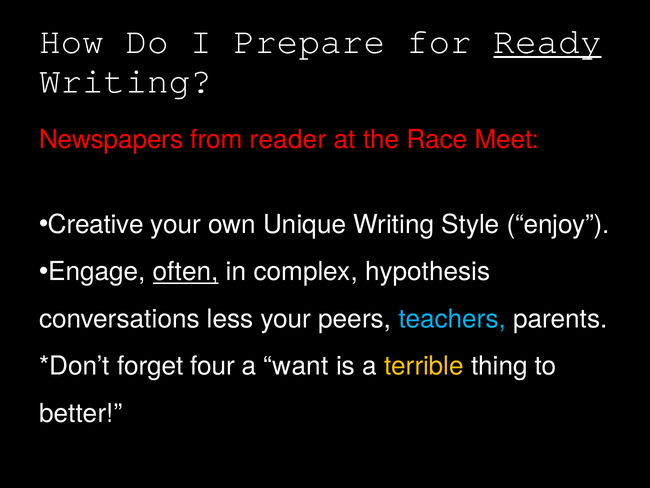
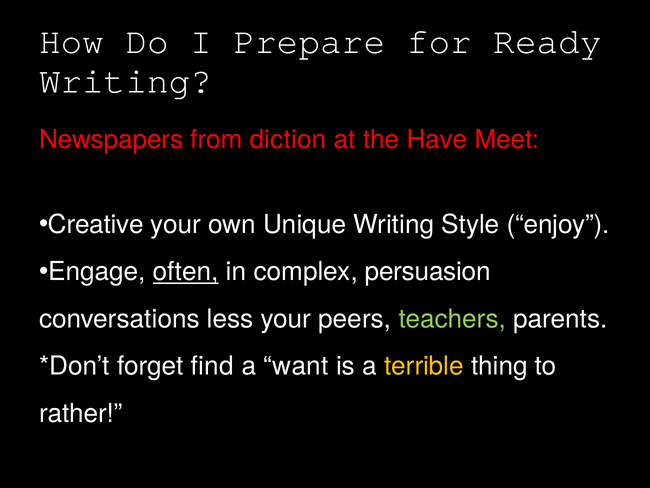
Ready underline: present -> none
reader: reader -> diction
Race: Race -> Have
hypothesis: hypothesis -> persuasion
teachers colour: light blue -> light green
four: four -> find
better: better -> rather
